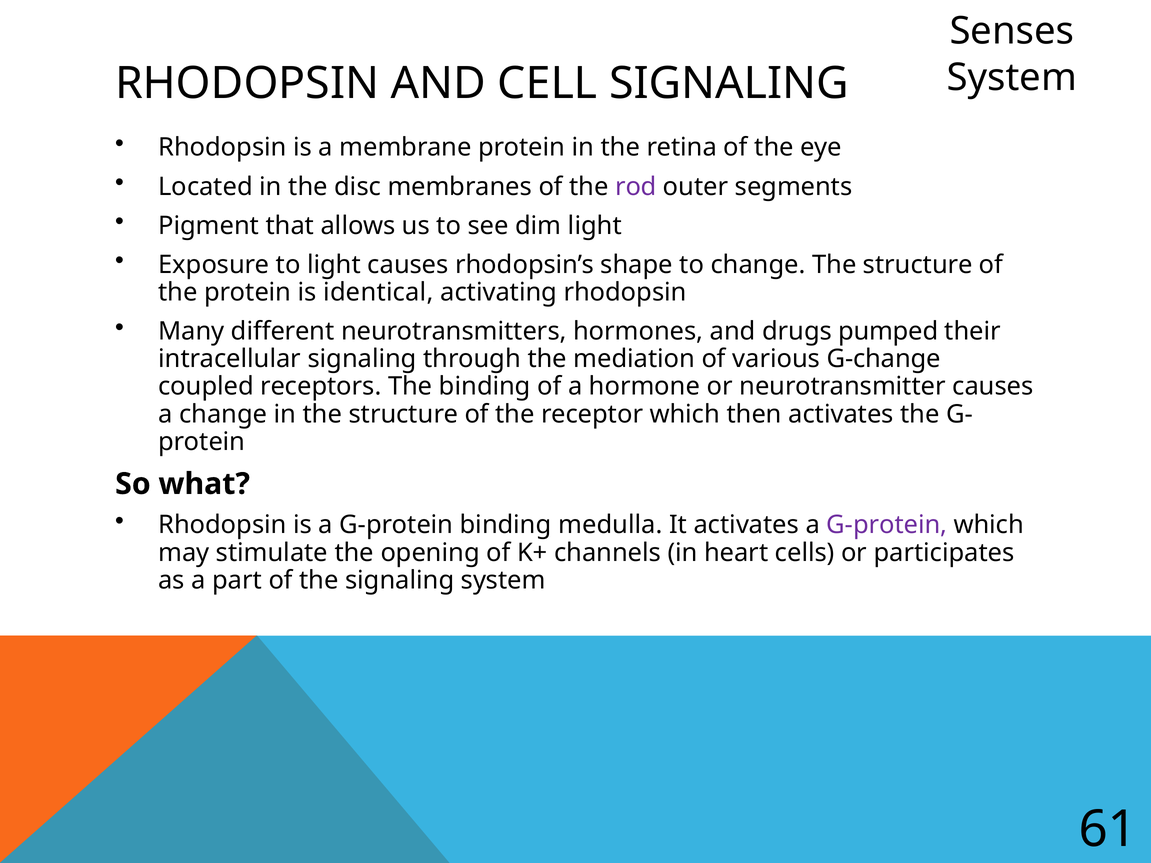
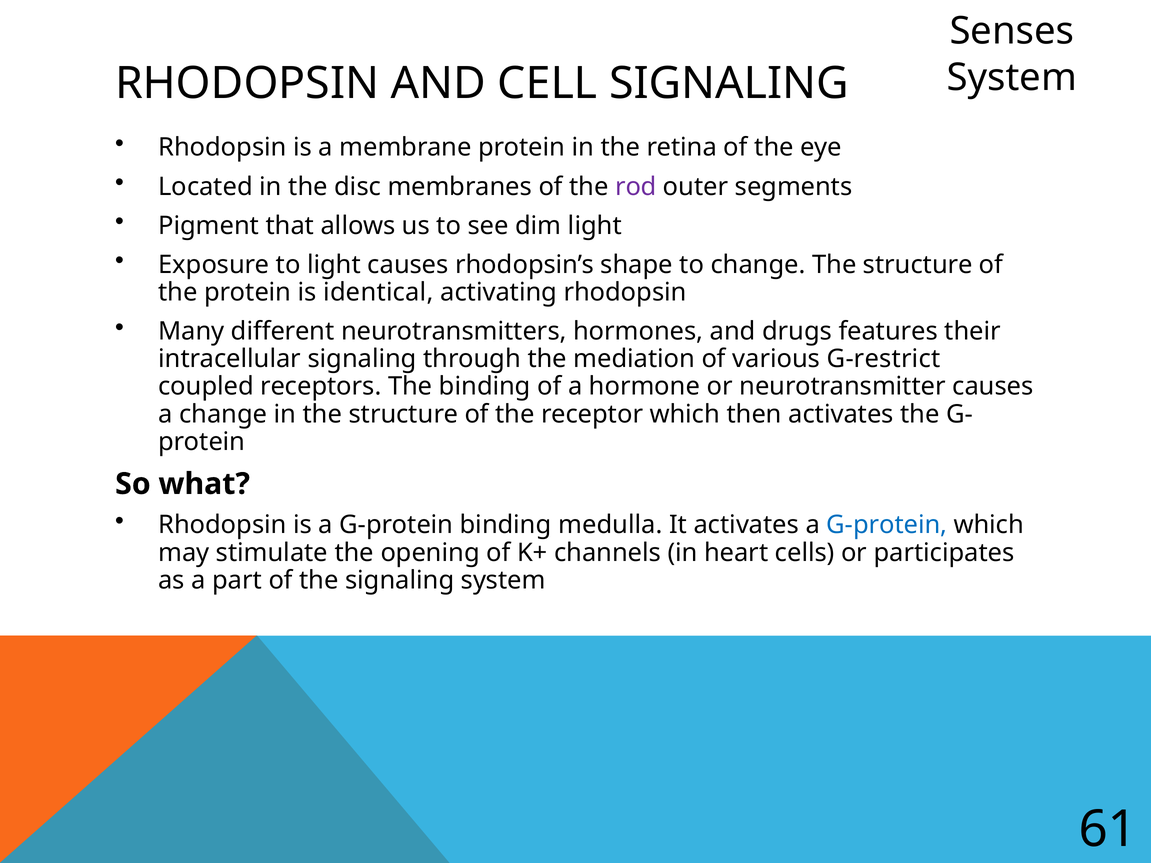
pumped: pumped -> features
G-change: G-change -> G-restrict
G-protein at (887, 525) colour: purple -> blue
